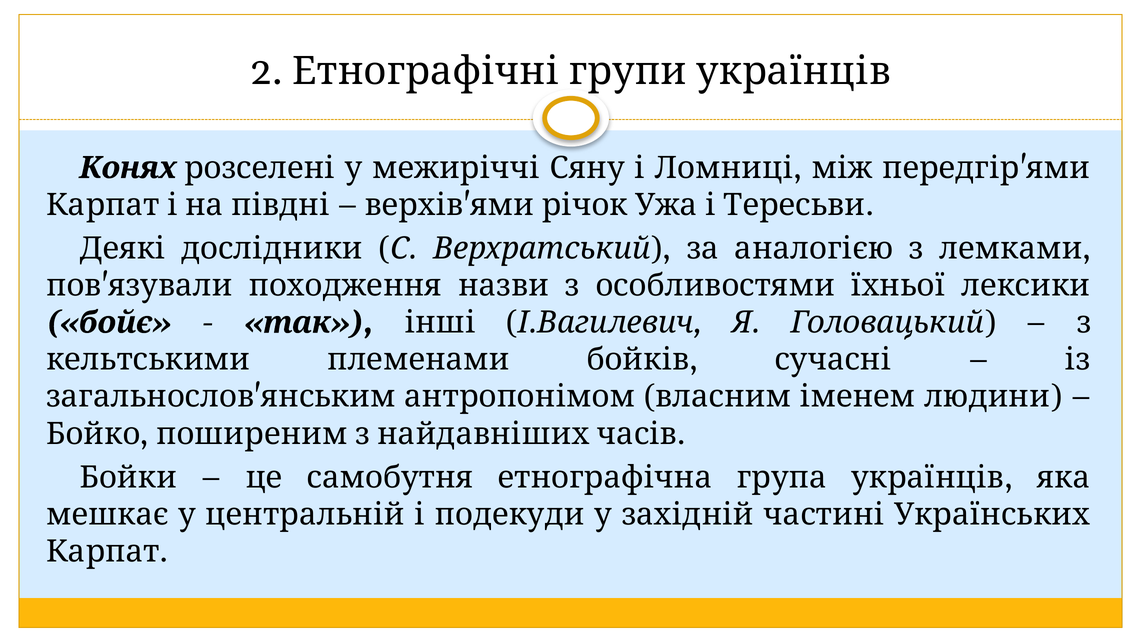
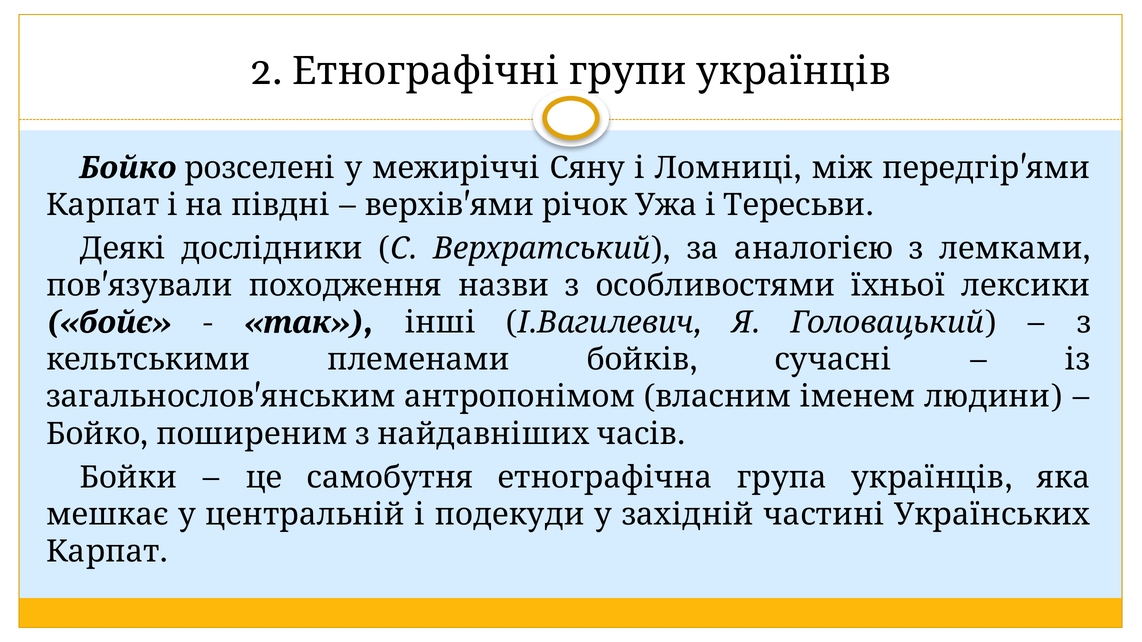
Конях at (128, 168): Конях -> Бойко
